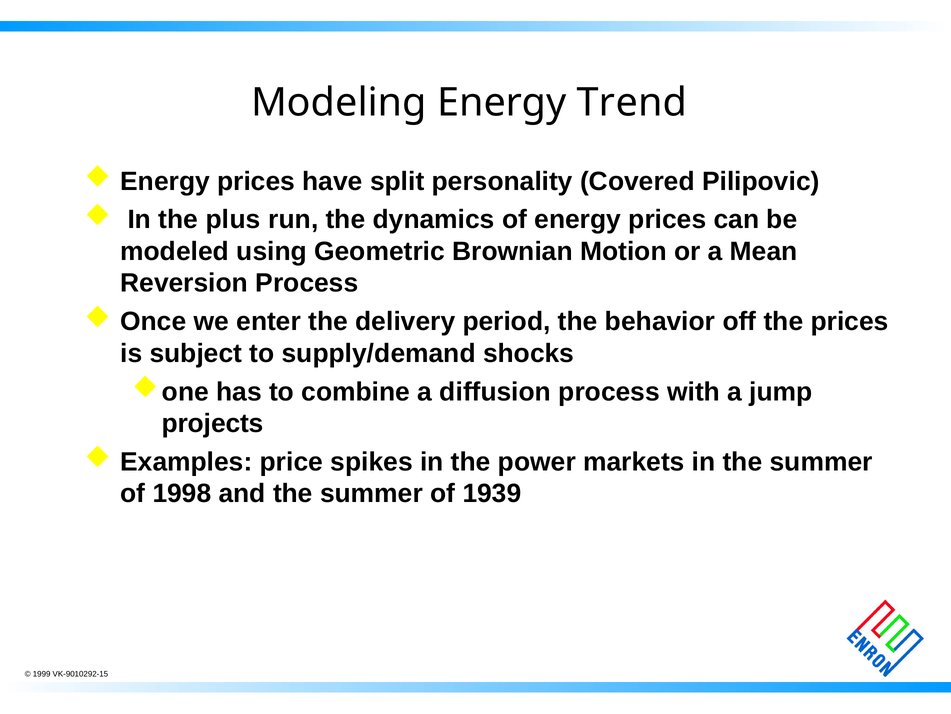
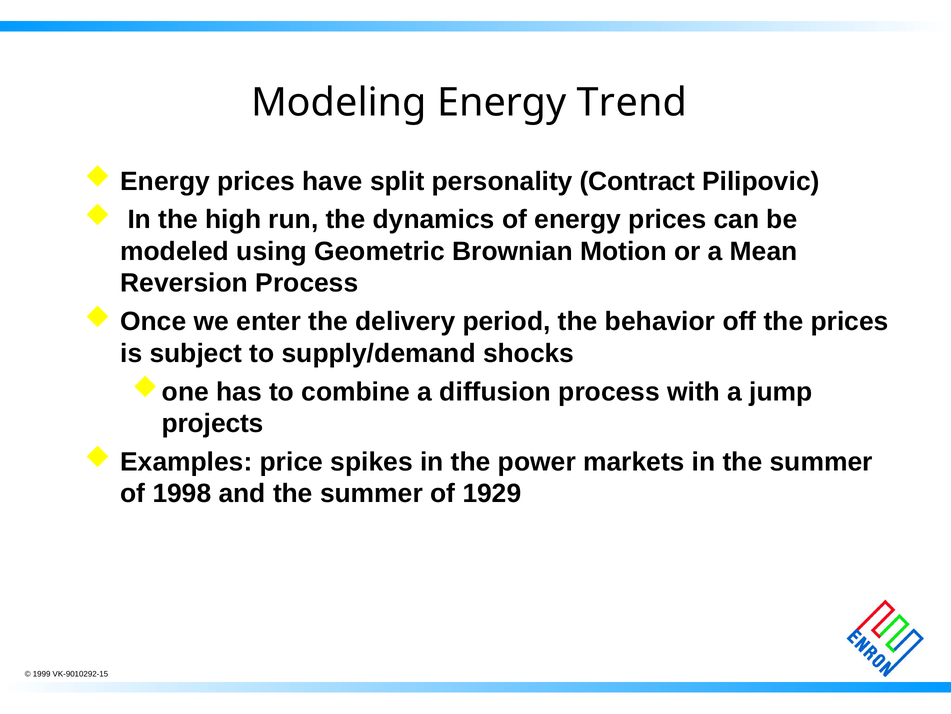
Covered: Covered -> Contract
plus: plus -> high
1939: 1939 -> 1929
